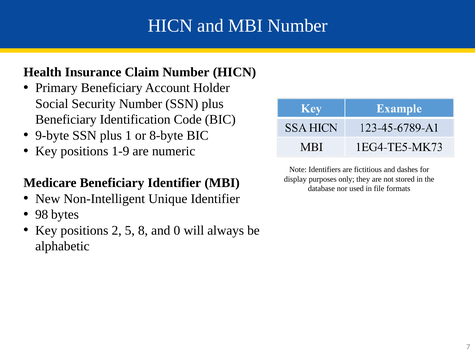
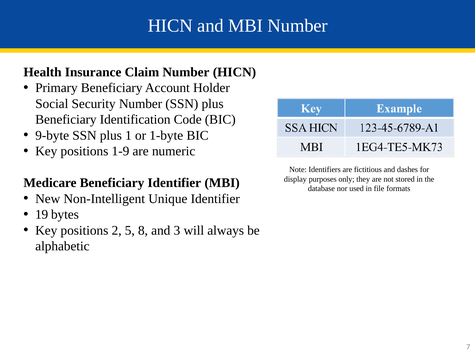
8-byte: 8-byte -> 1-byte
98: 98 -> 19
0: 0 -> 3
